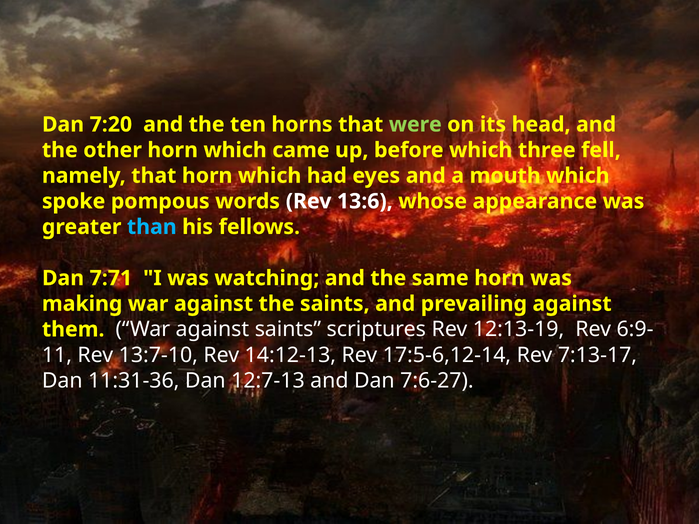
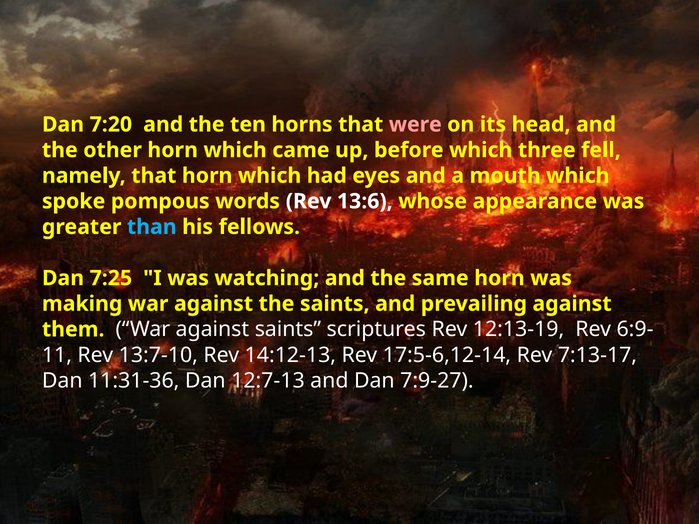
were colour: light green -> pink
7:71: 7:71 -> 7:25
7:6-27: 7:6-27 -> 7:9-27
